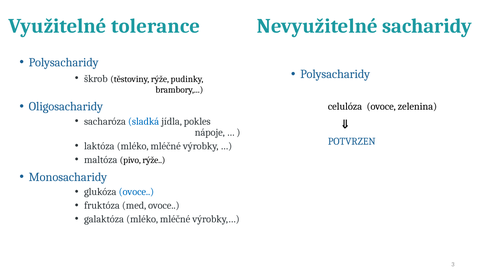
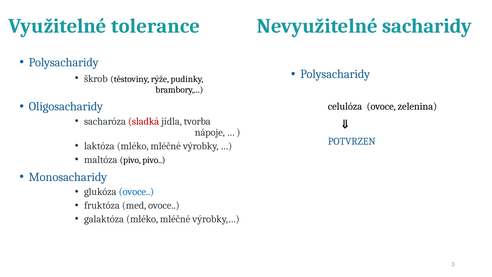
sladká colour: blue -> red
pokles: pokles -> tvorba
pivo rýže: rýže -> pivo
